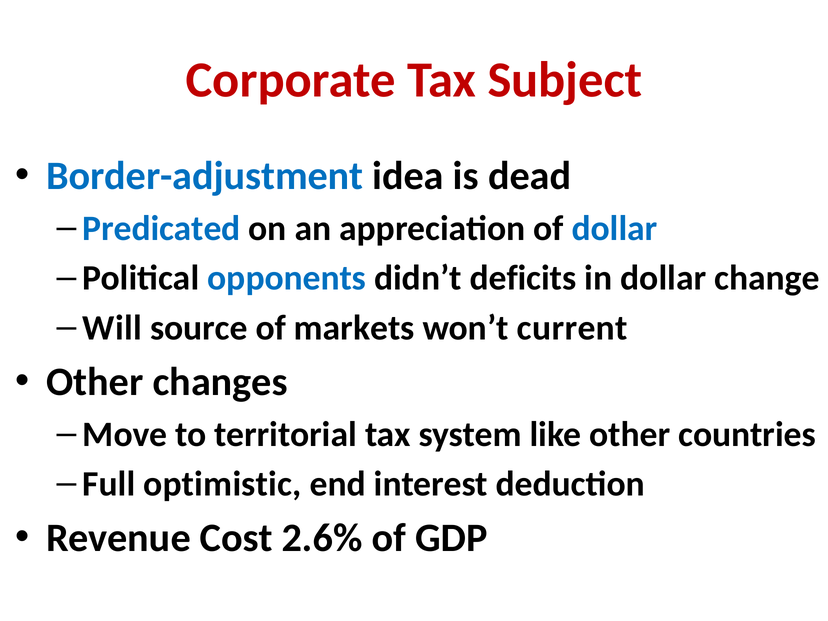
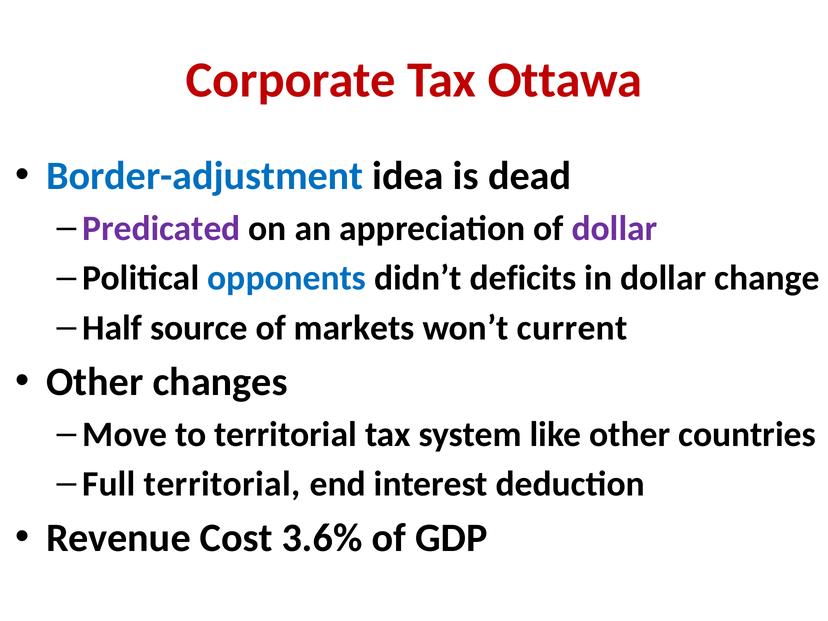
Subject: Subject -> Ottawa
Predicated colour: blue -> purple
dollar at (615, 228) colour: blue -> purple
Will: Will -> Half
Full optimistic: optimistic -> territorial
2.6%: 2.6% -> 3.6%
